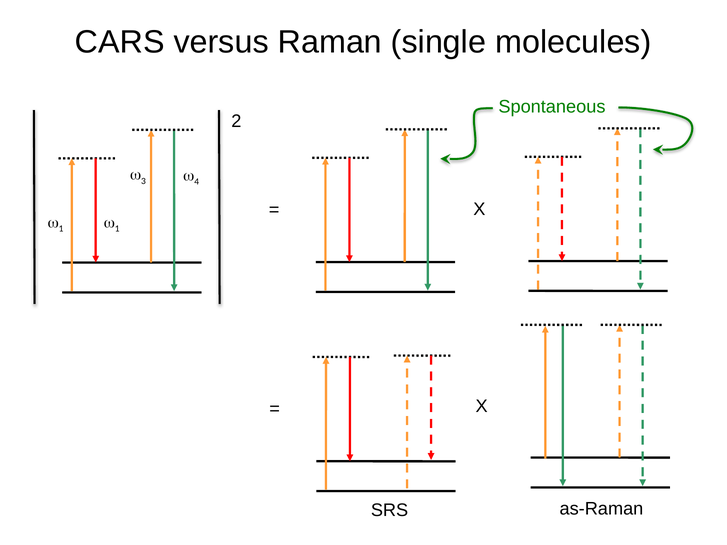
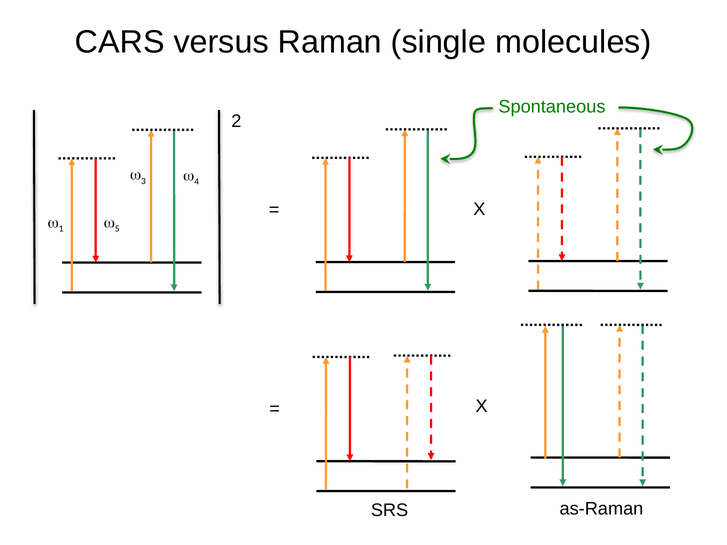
1 at (117, 229): 1 -> 5
